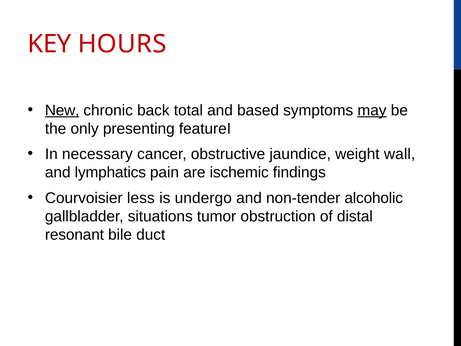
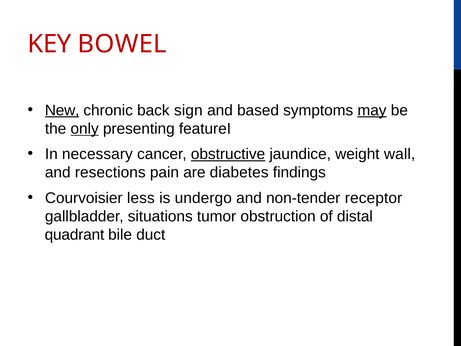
HOURS: HOURS -> BOWEL
total: total -> sign
only underline: none -> present
obstructive underline: none -> present
lymphatics: lymphatics -> resections
ischemic: ischemic -> diabetes
alcoholic: alcoholic -> receptor
resonant: resonant -> quadrant
